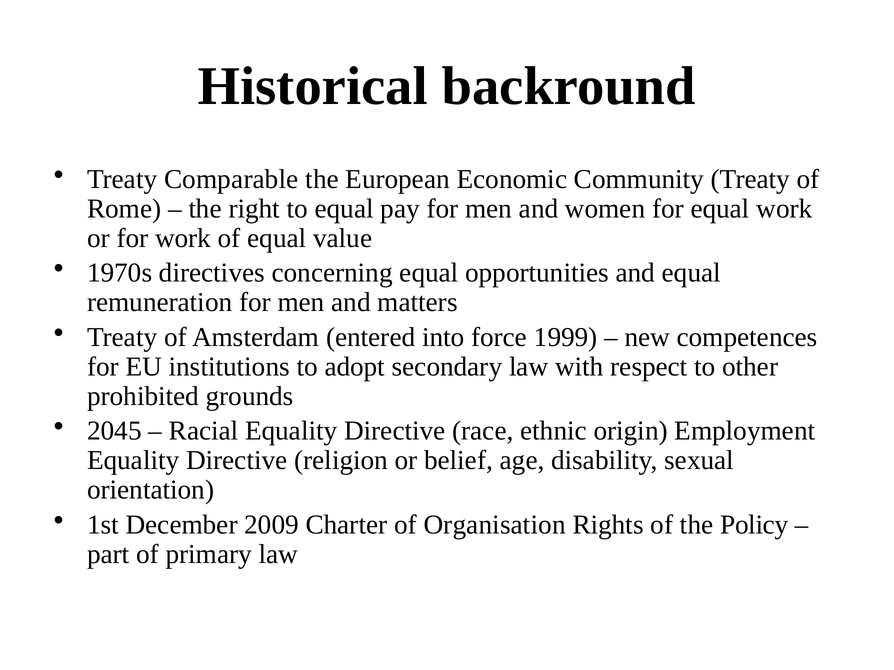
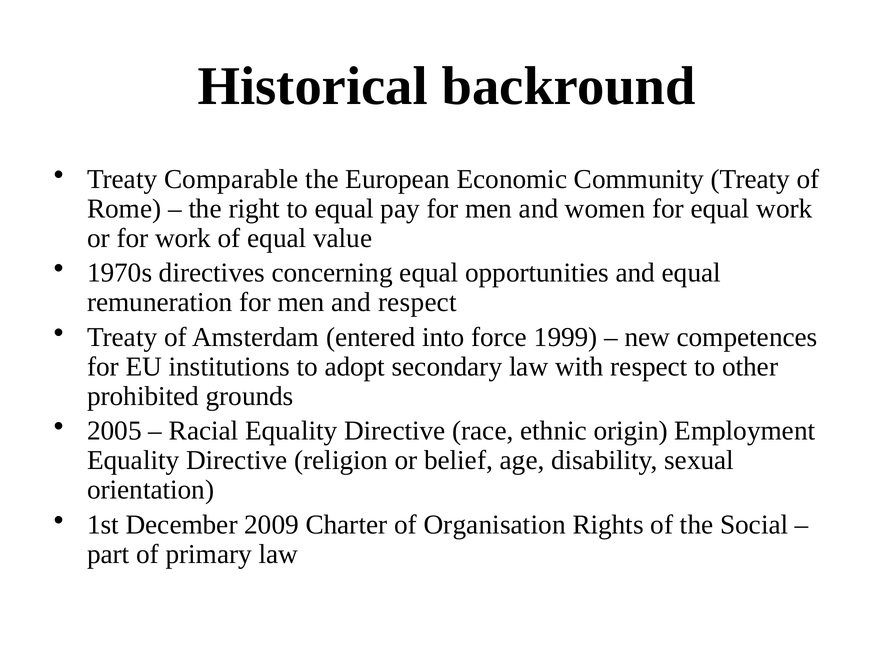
and matters: matters -> respect
2045: 2045 -> 2005
Policy: Policy -> Social
